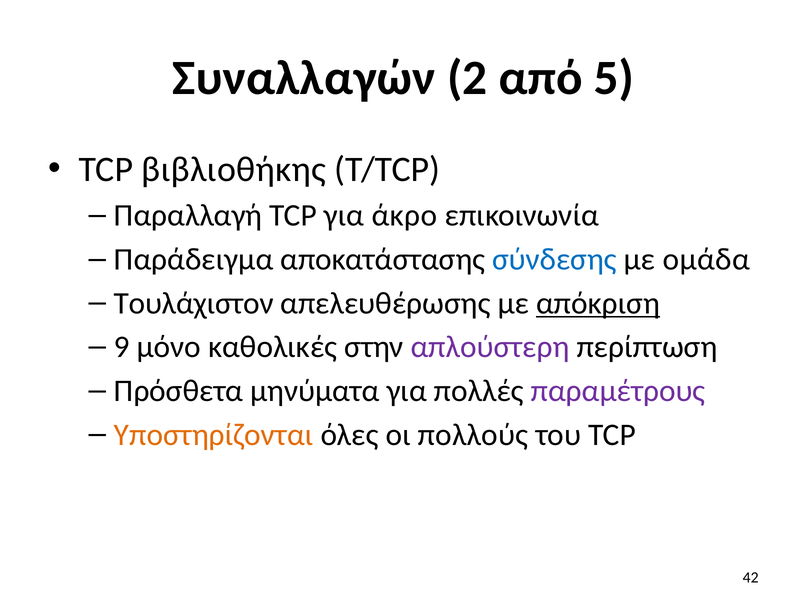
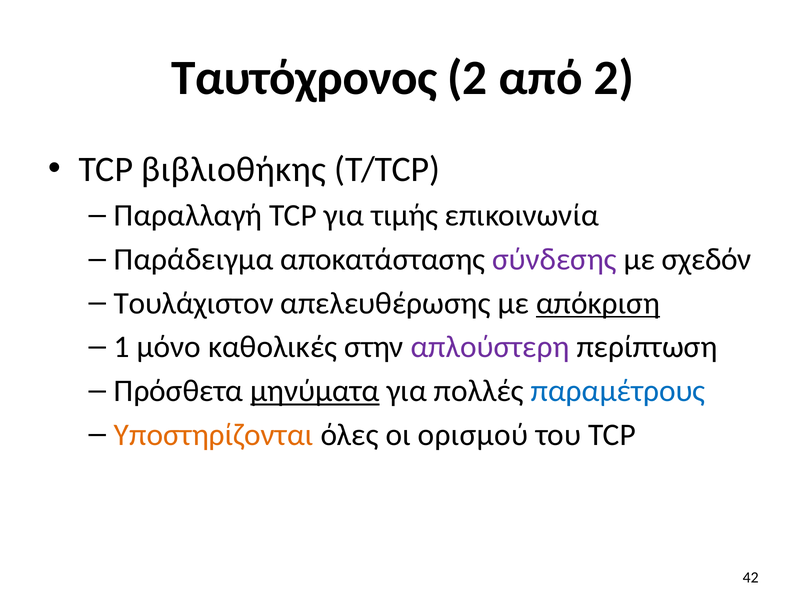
Συναλλαγών: Συναλλαγών -> Ταυτόχρονος
από 5: 5 -> 2
άκρο: άκρο -> τιμής
σύνδεσης colour: blue -> purple
ομάδα: ομάδα -> σχεδόν
9: 9 -> 1
μηνύματα underline: none -> present
παραμέτρους colour: purple -> blue
πολλούς: πολλούς -> ορισμού
